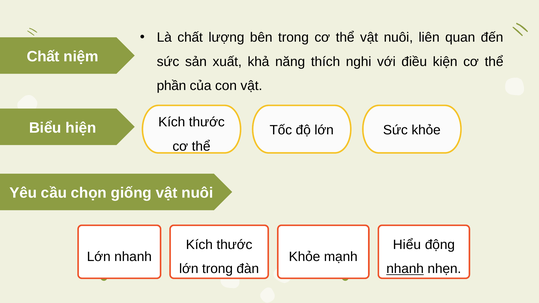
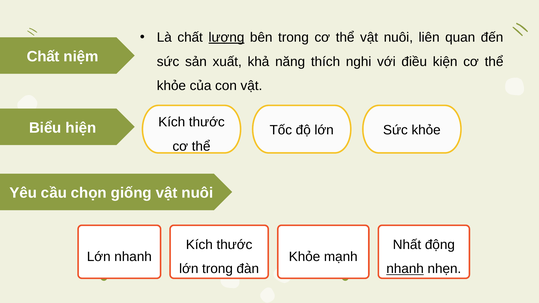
lượng underline: none -> present
phần at (171, 86): phần -> khỏe
Hiểu: Hiểu -> Nhất
